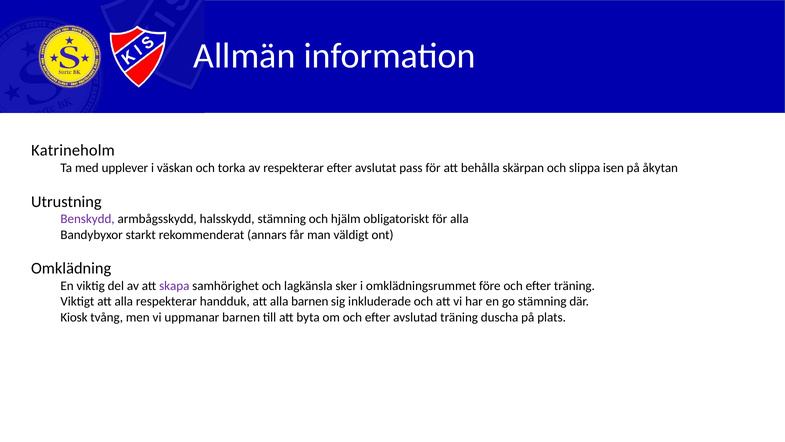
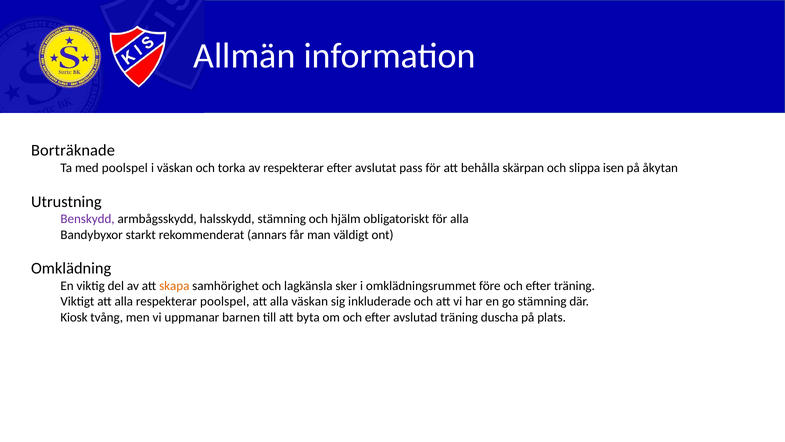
Katrineholm: Katrineholm -> Borträknade
med upplever: upplever -> poolspel
skapa colour: purple -> orange
respekterar handduk: handduk -> poolspel
alla barnen: barnen -> väskan
